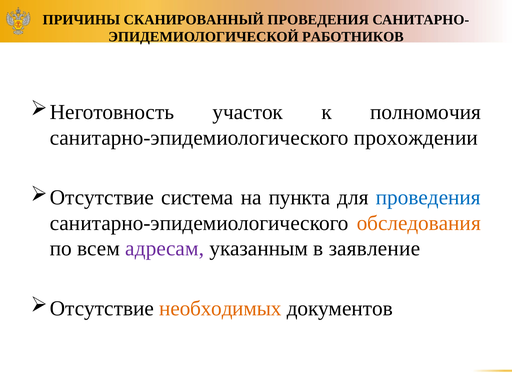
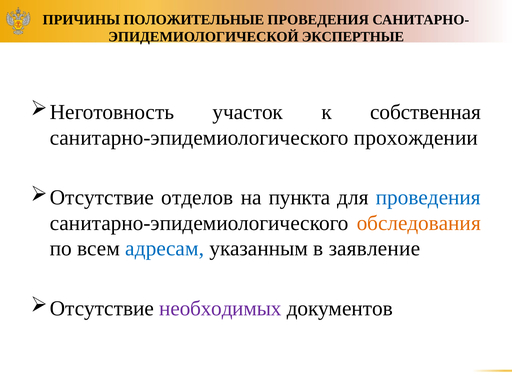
СКАНИРОВАННЫЙ: СКАНИРОВАННЫЙ -> ПОЛОЖИТЕЛЬНЫЕ
РАБОТНИКОВ: РАБОТНИКОВ -> ЭКСПЕРТНЫЕ
полномочия: полномочия -> собственная
система: система -> отделов
адресам colour: purple -> blue
необходимых colour: orange -> purple
